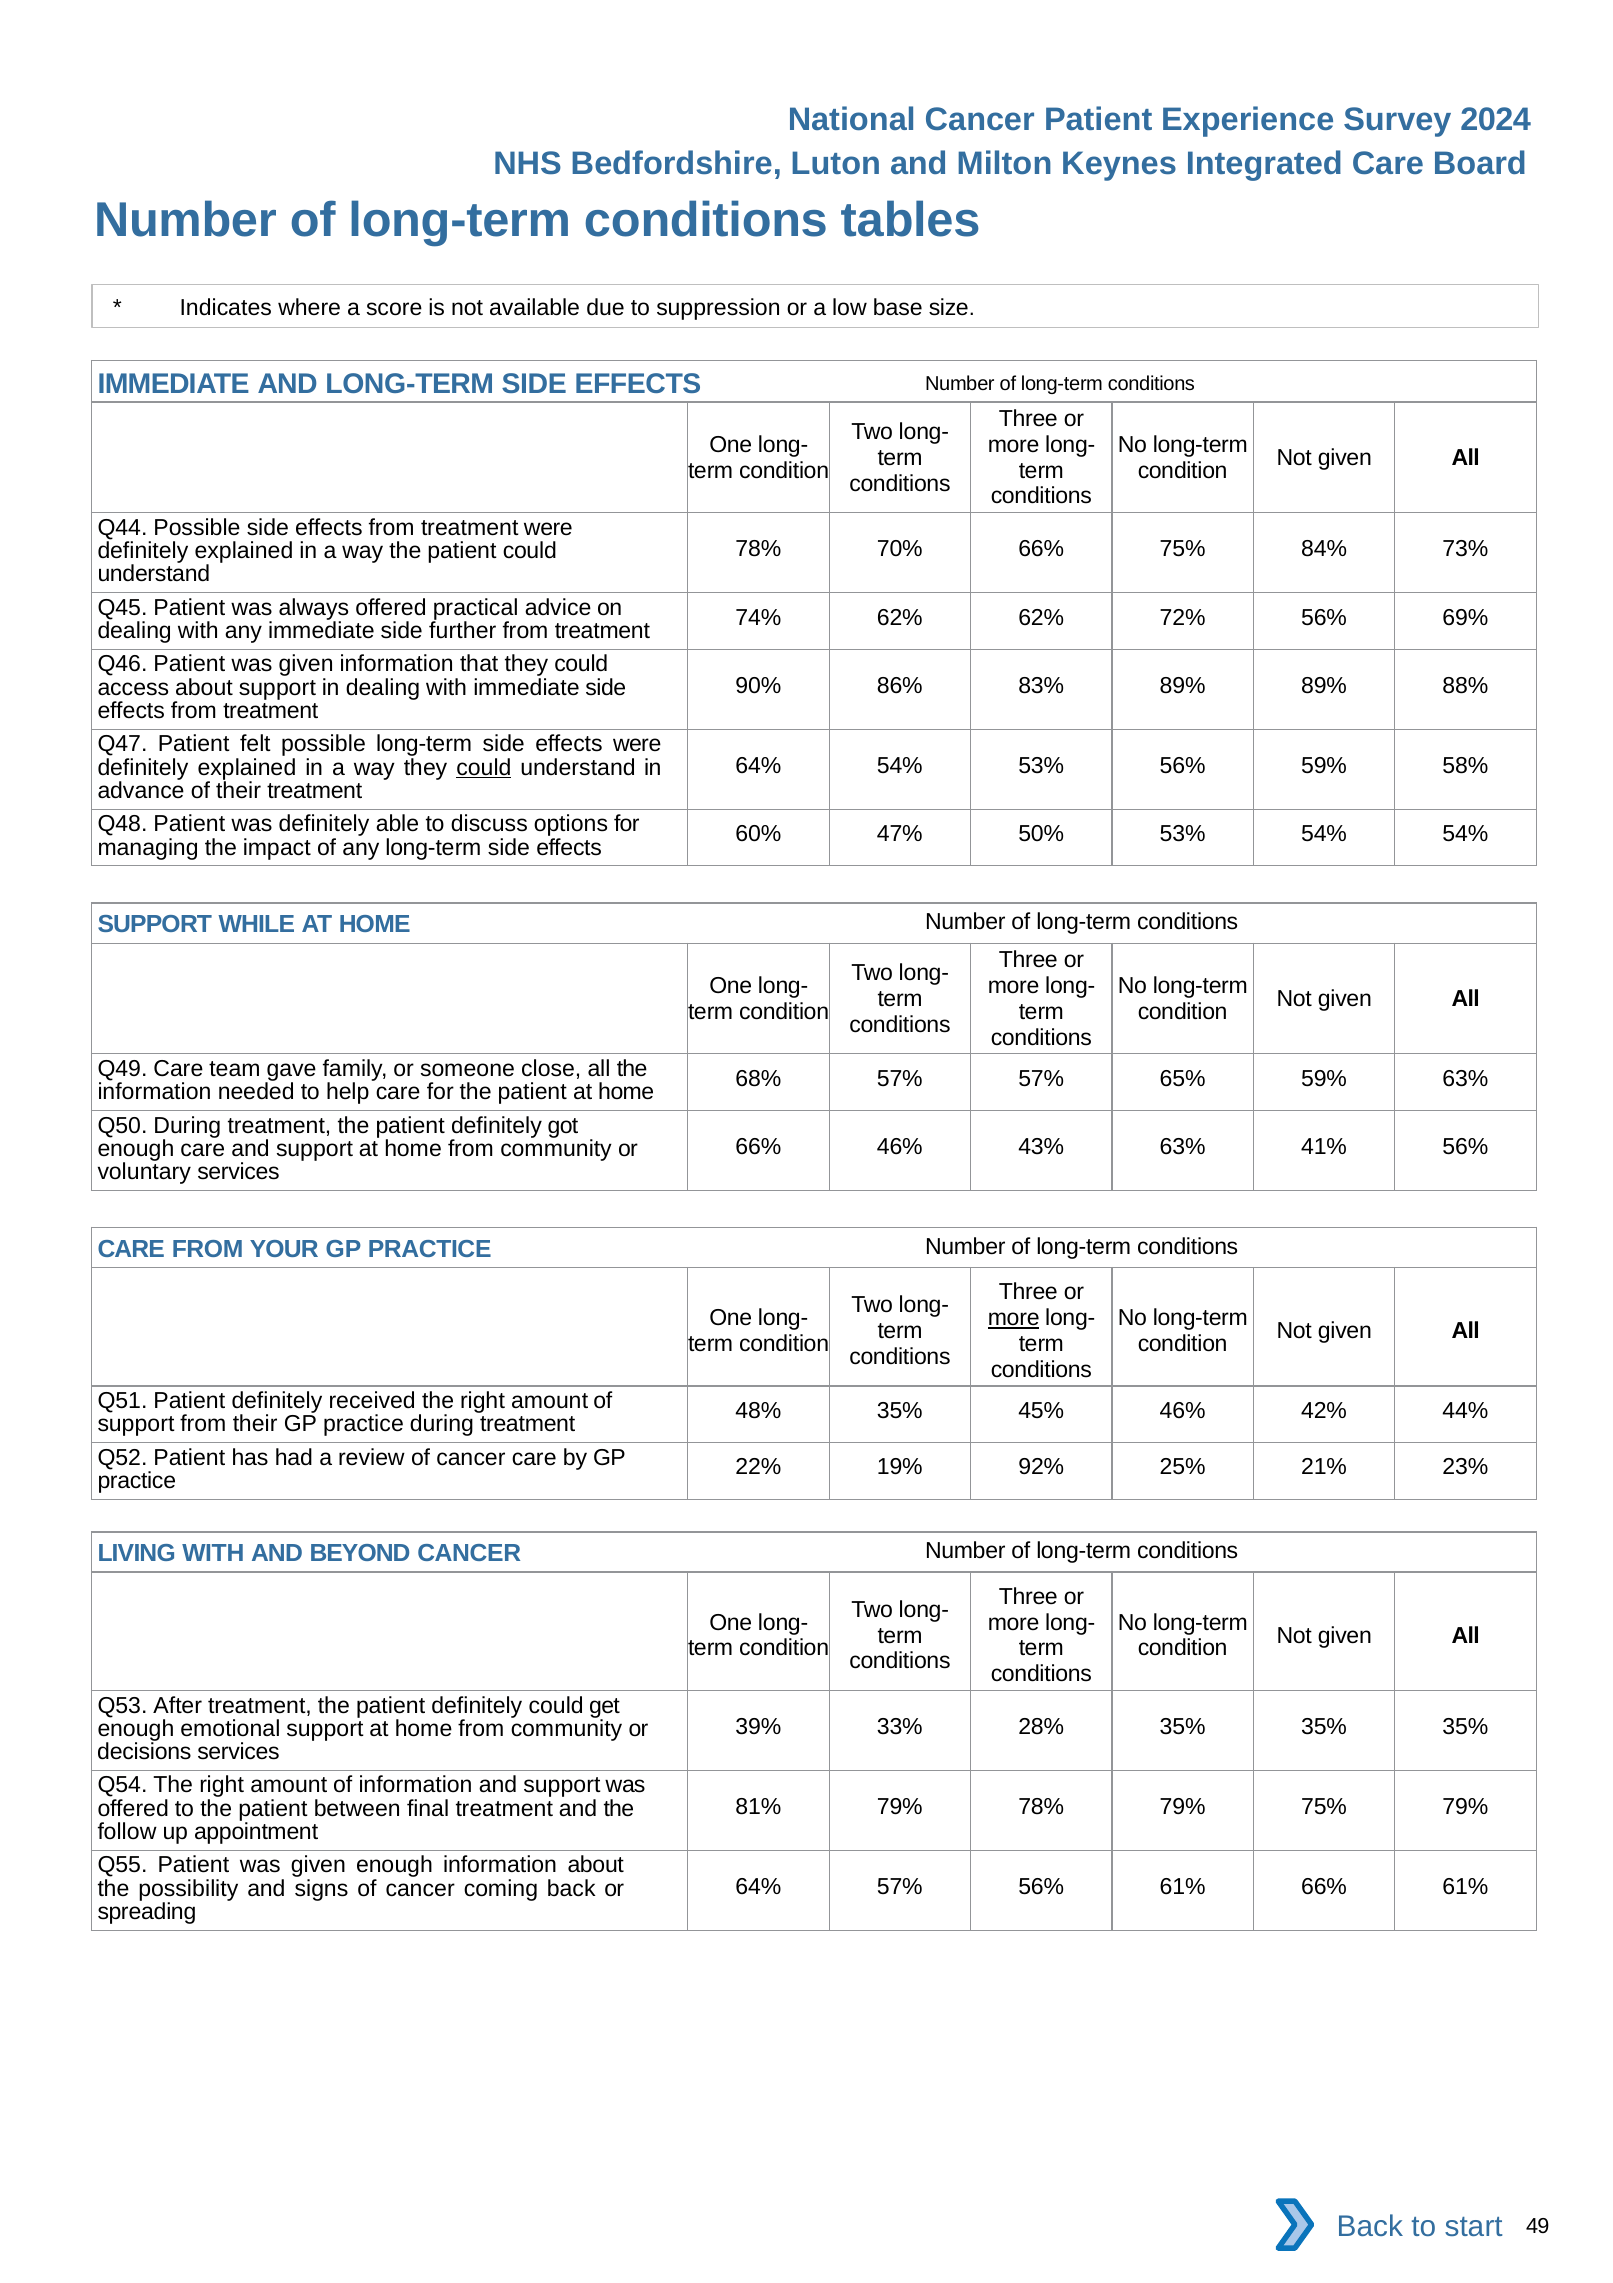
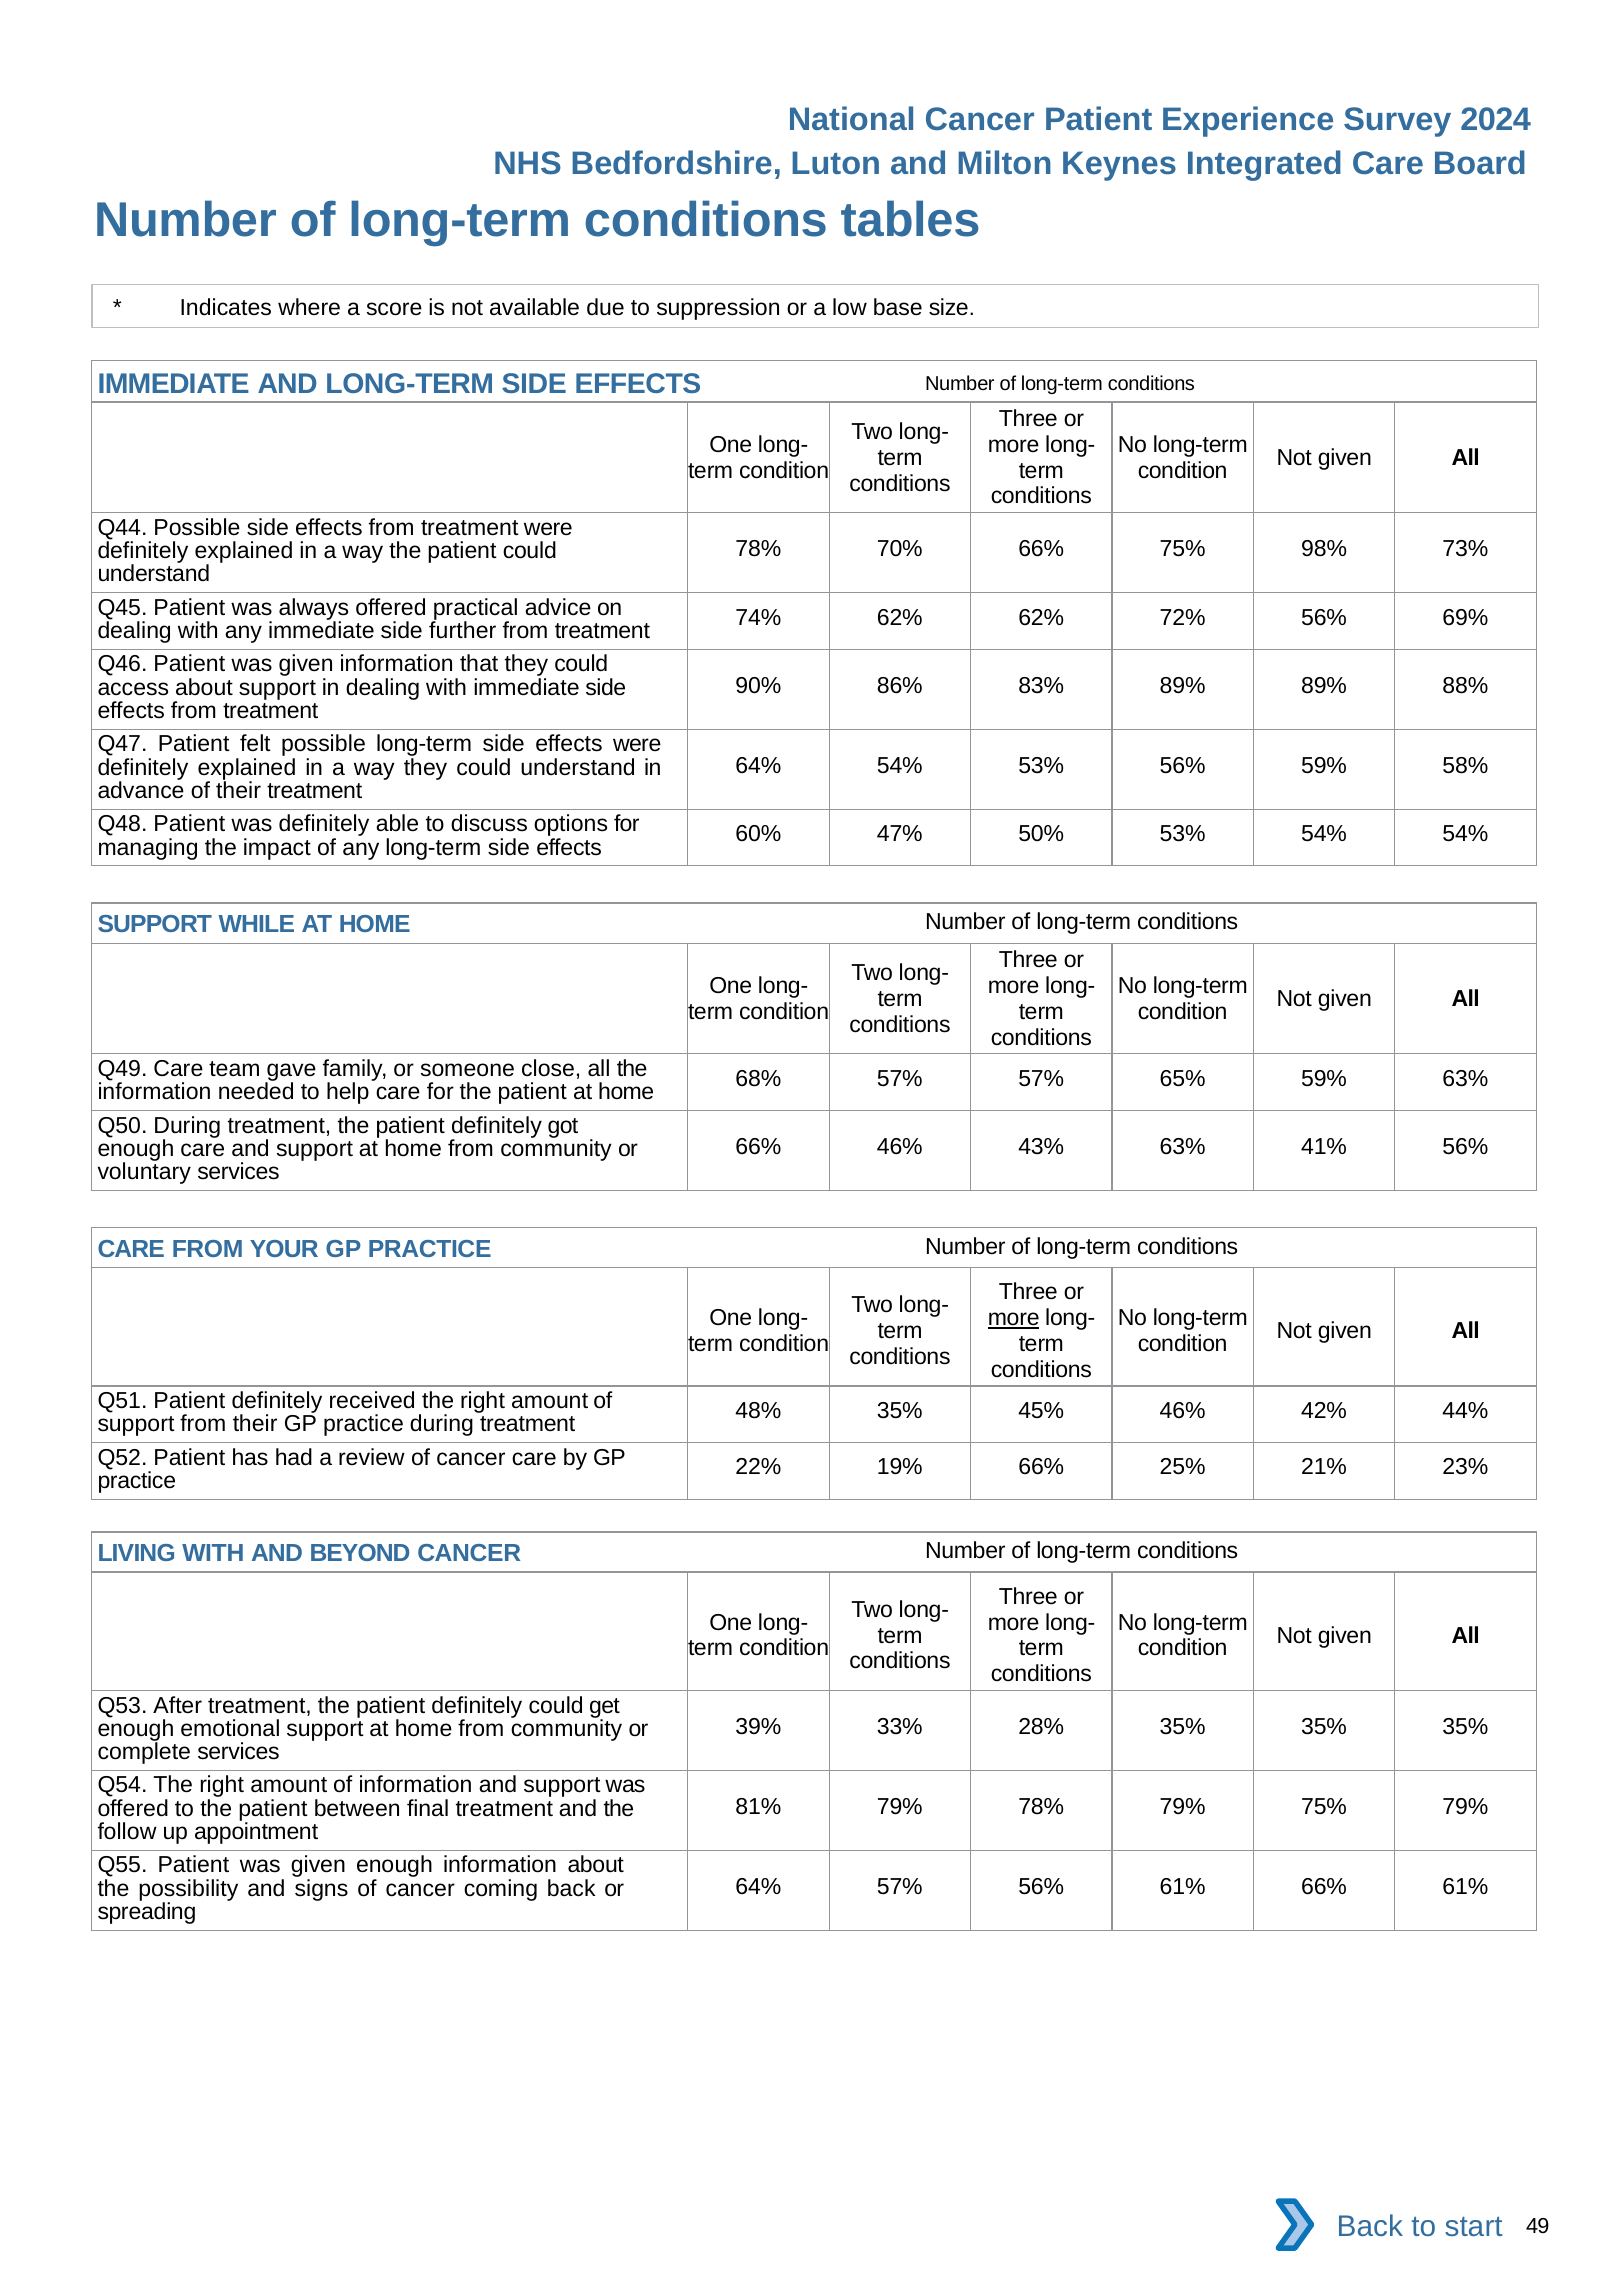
84%: 84% -> 98%
could at (484, 767) underline: present -> none
19% 92%: 92% -> 66%
decisions: decisions -> complete
